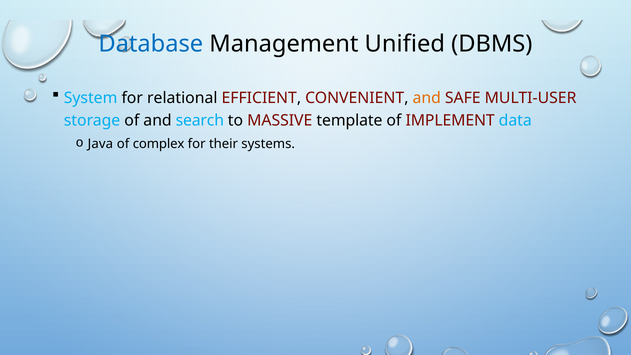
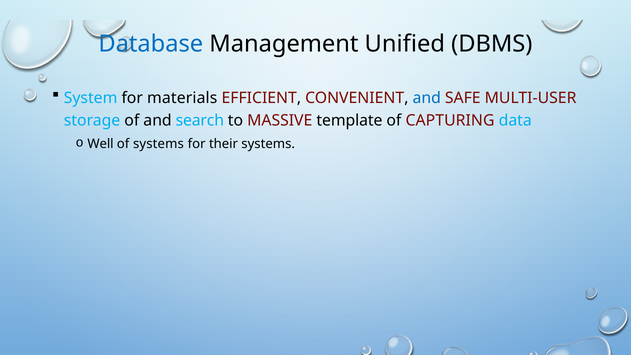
relational: relational -> materials
and at (427, 98) colour: orange -> blue
IMPLEMENT: IMPLEMENT -> CAPTURING
Java: Java -> Well
of complex: complex -> systems
